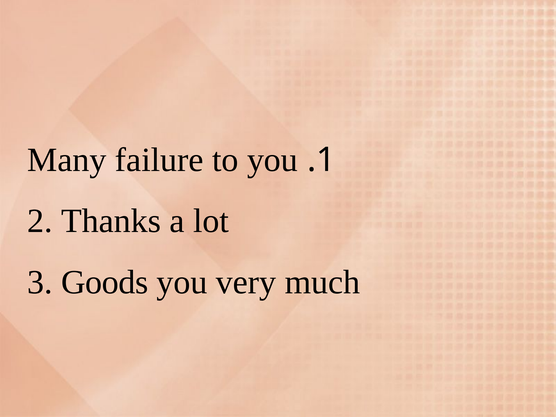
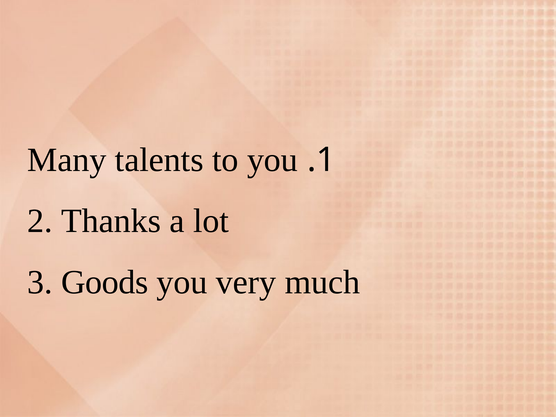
failure: failure -> talents
